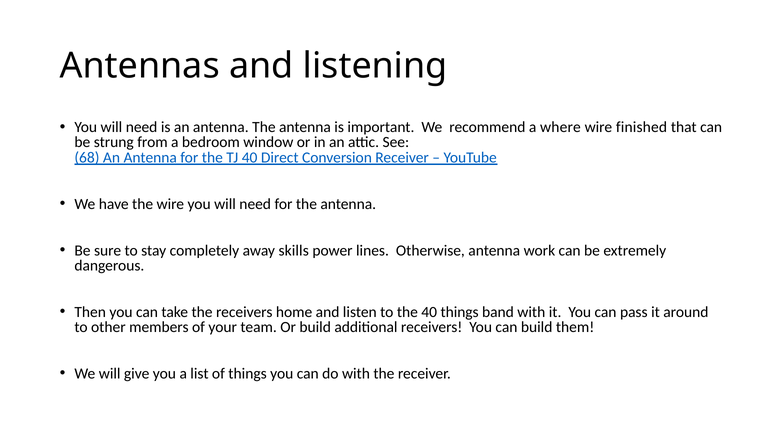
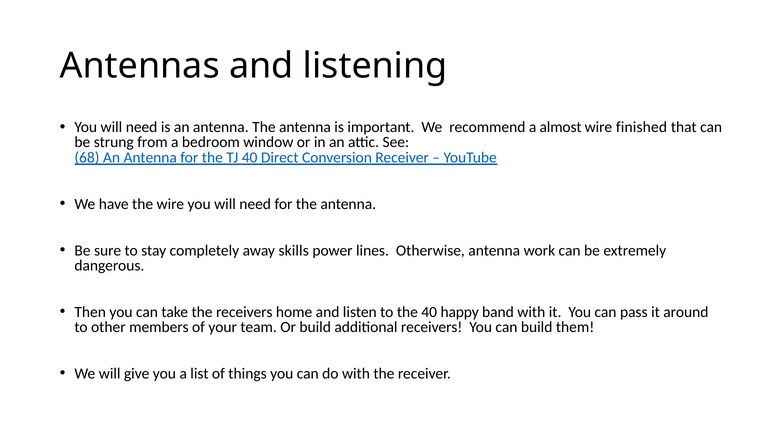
where: where -> almost
40 things: things -> happy
